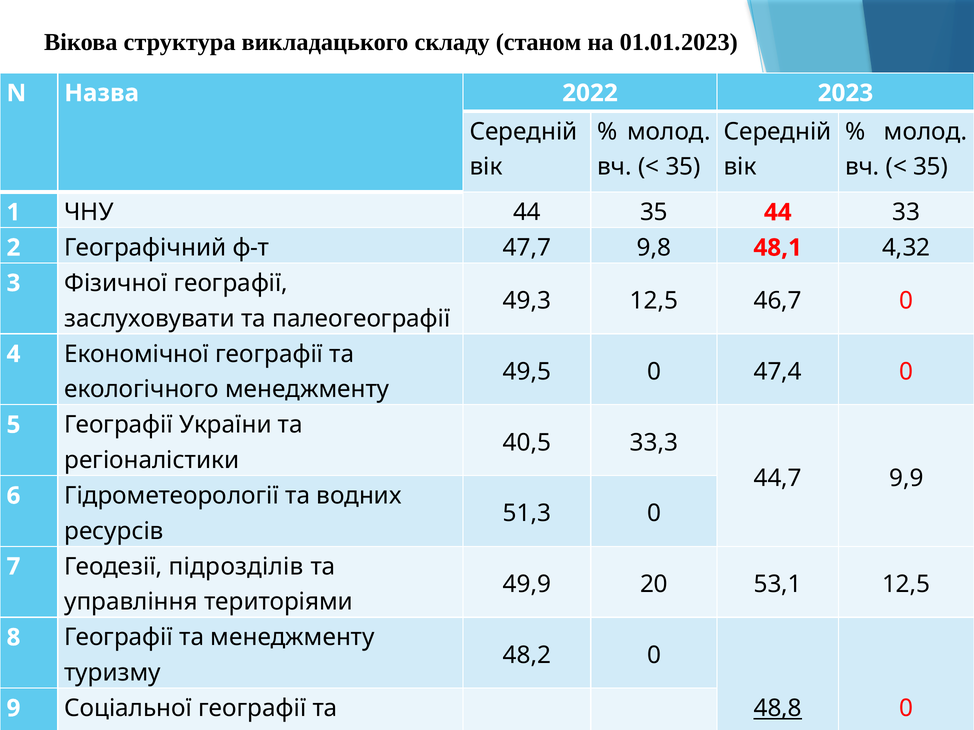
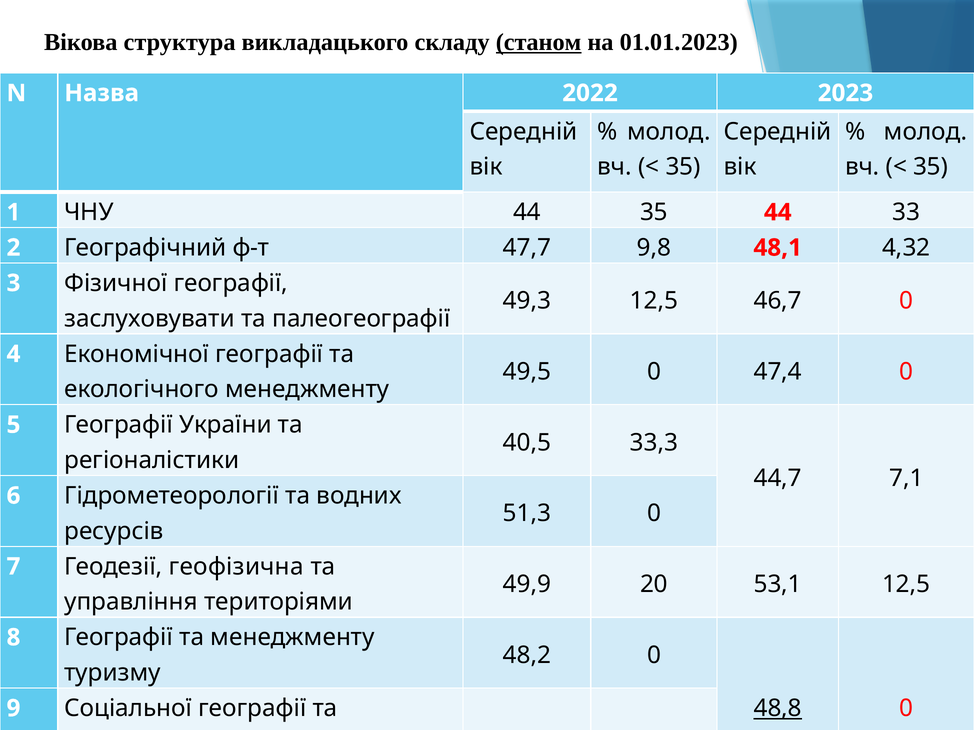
станом underline: none -> present
9,9: 9,9 -> 7,1
підрозділів: підрозділів -> геофізична
